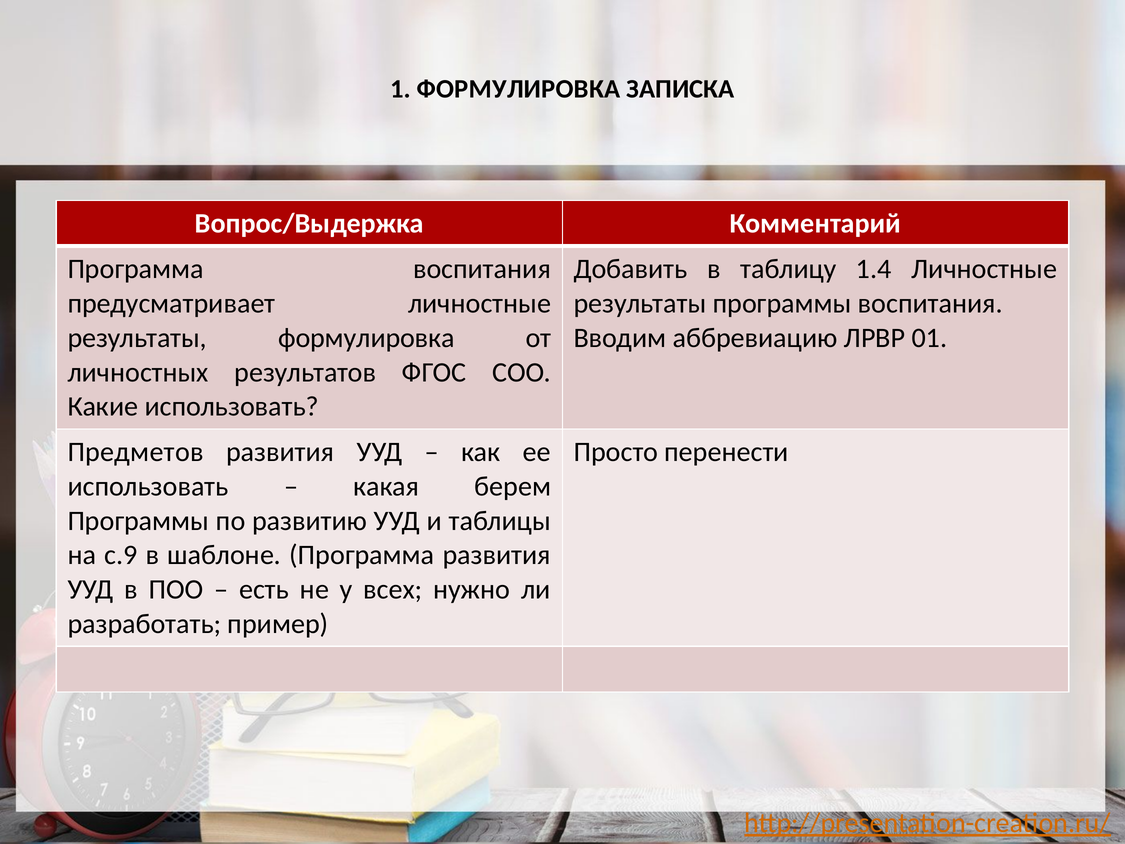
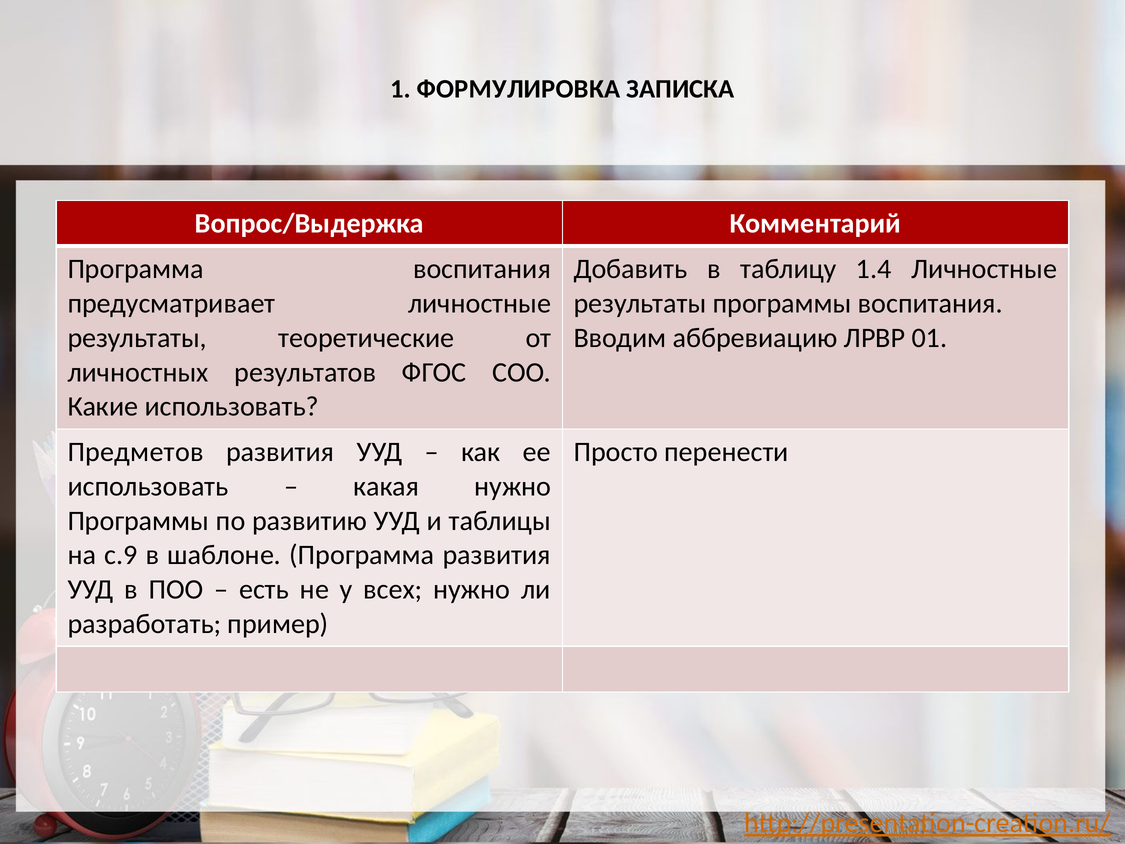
результаты формулировка: формулировка -> теоретические
какая берем: берем -> нужно
